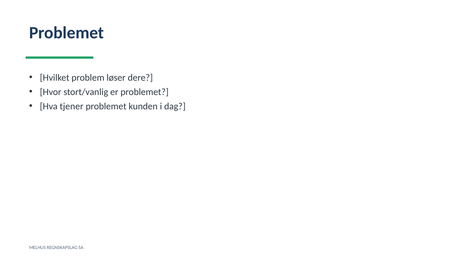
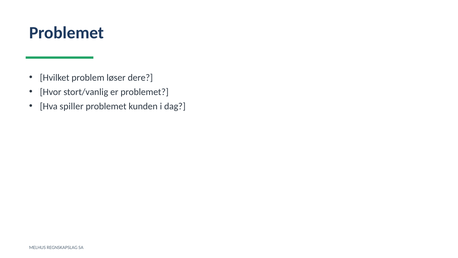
tjener: tjener -> spiller
